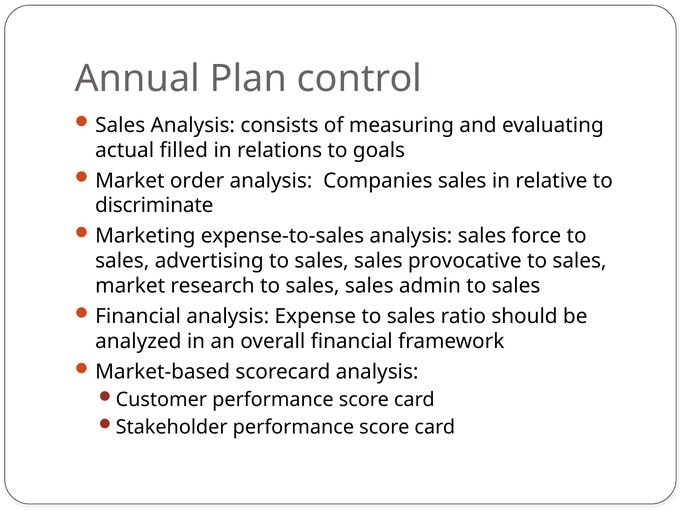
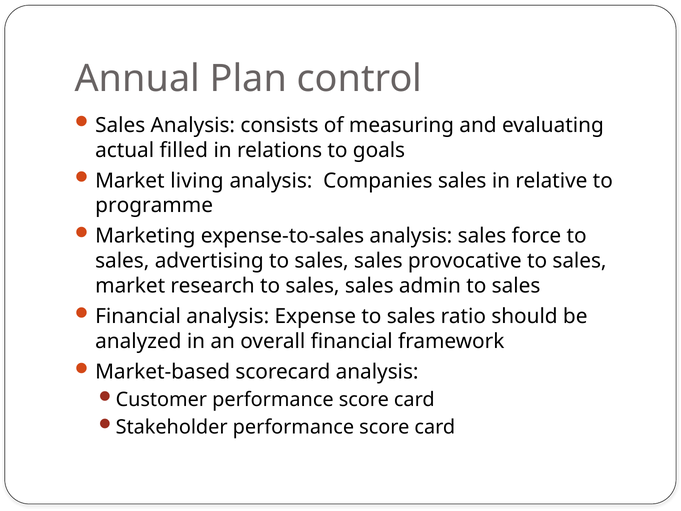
order: order -> living
discriminate: discriminate -> programme
